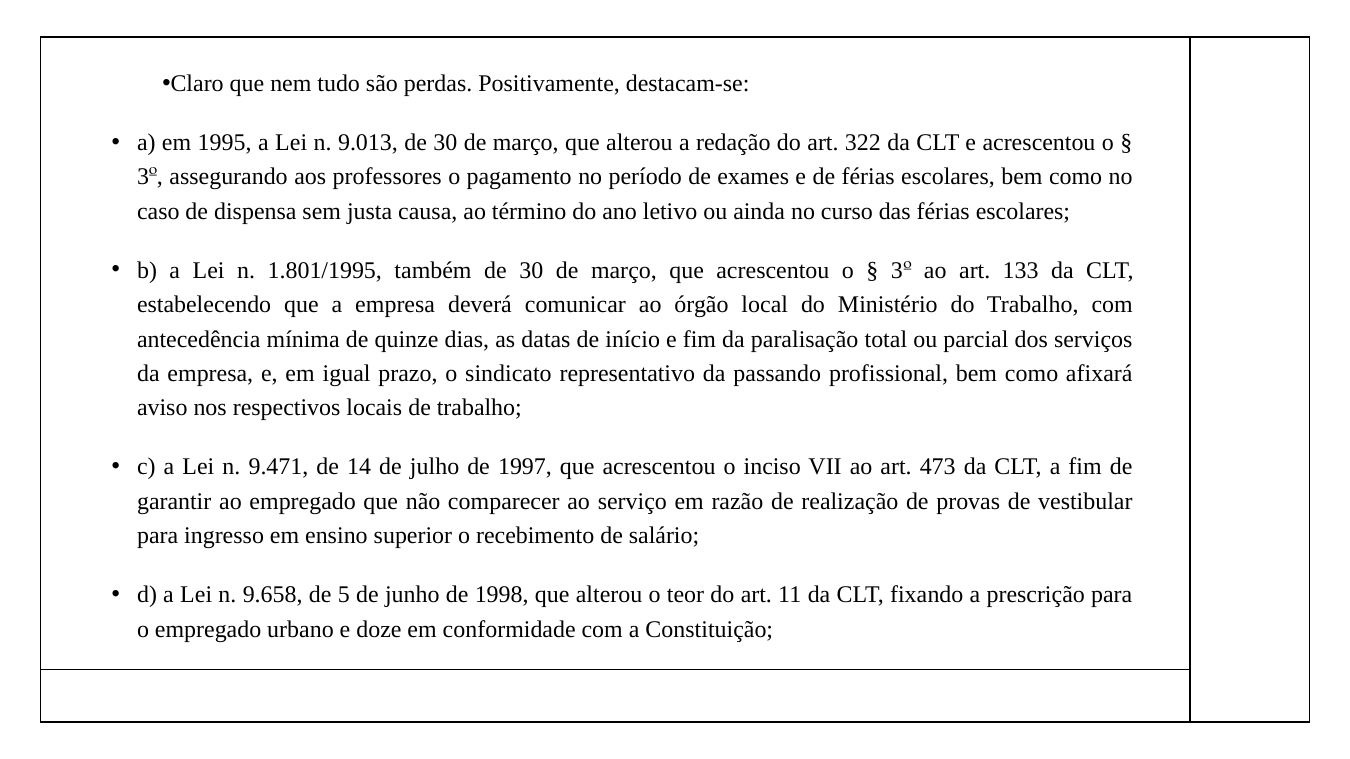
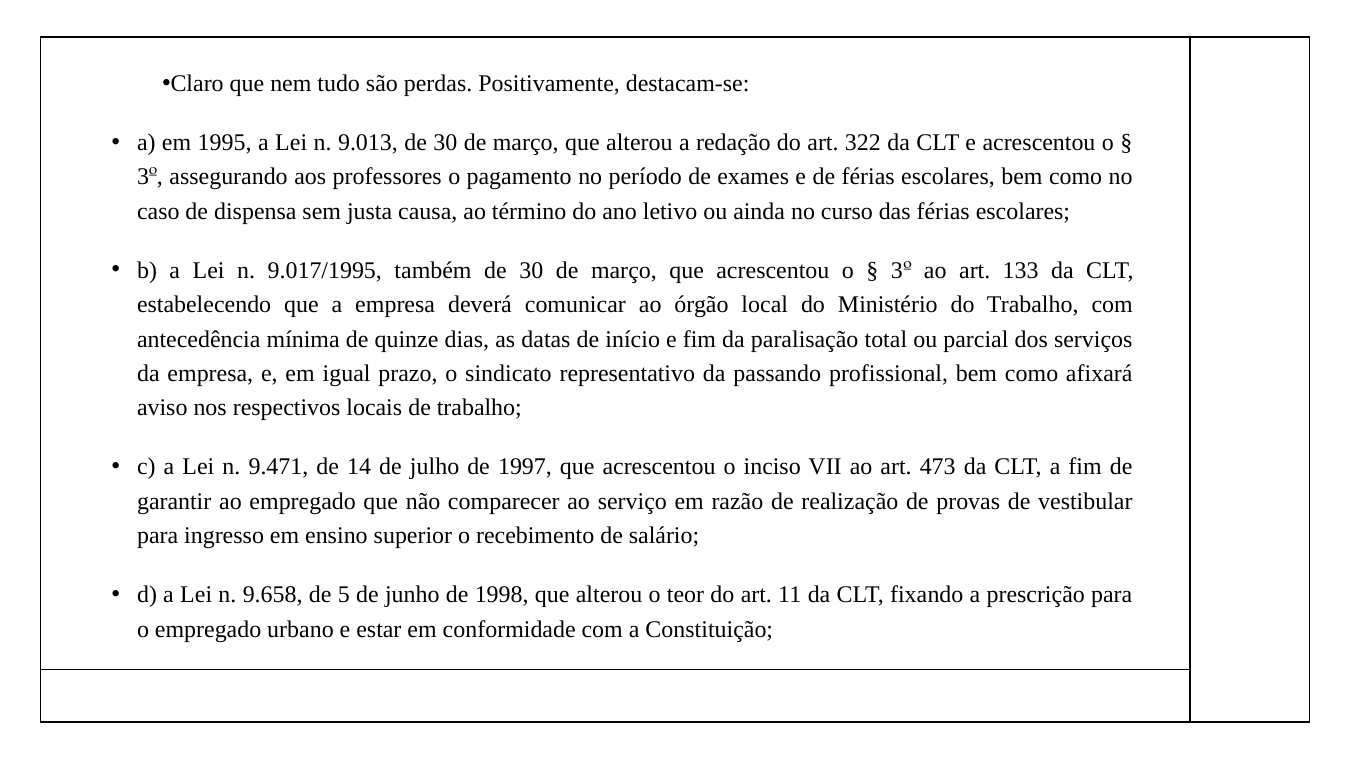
1.801/1995: 1.801/1995 -> 9.017/1995
doze: doze -> estar
